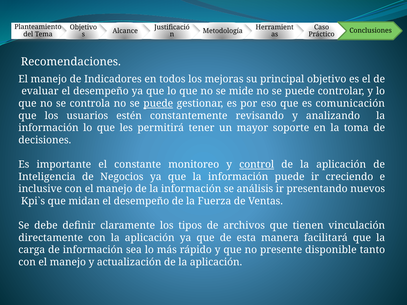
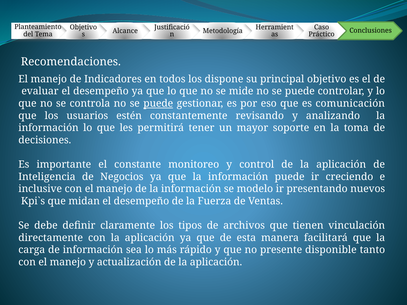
mejoras: mejoras -> dispone
control underline: present -> none
análisis: análisis -> modelo
